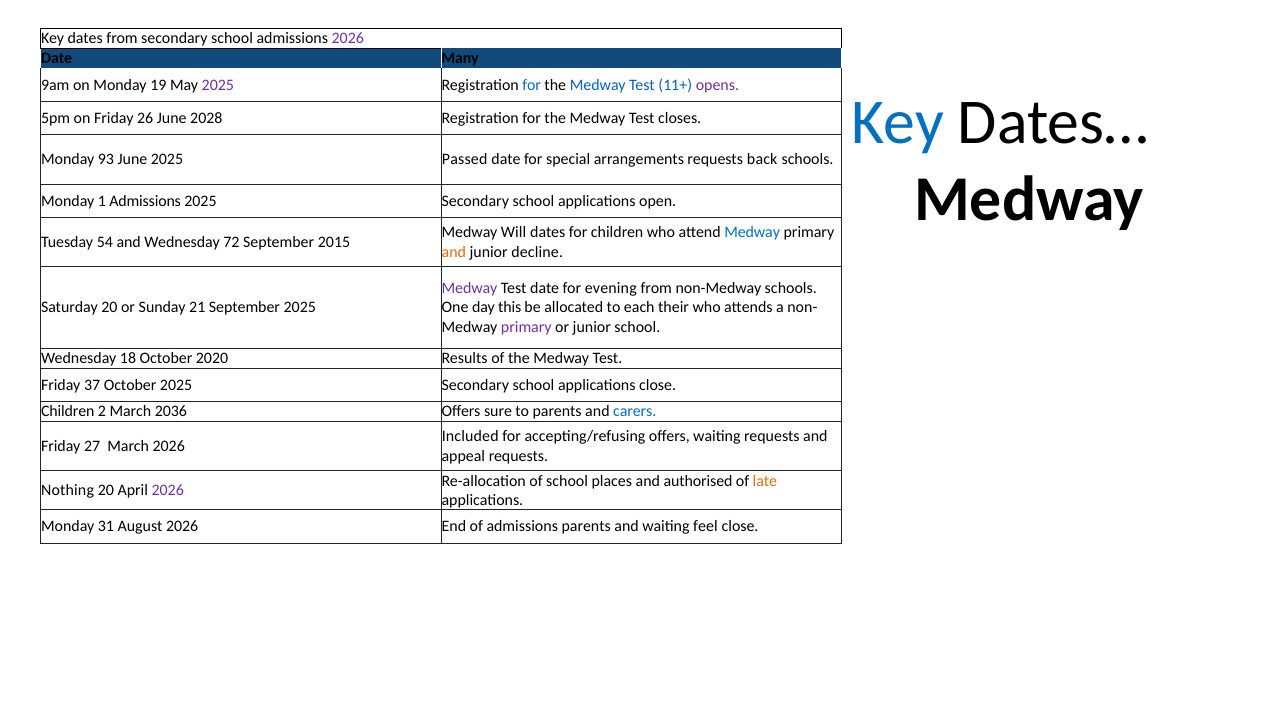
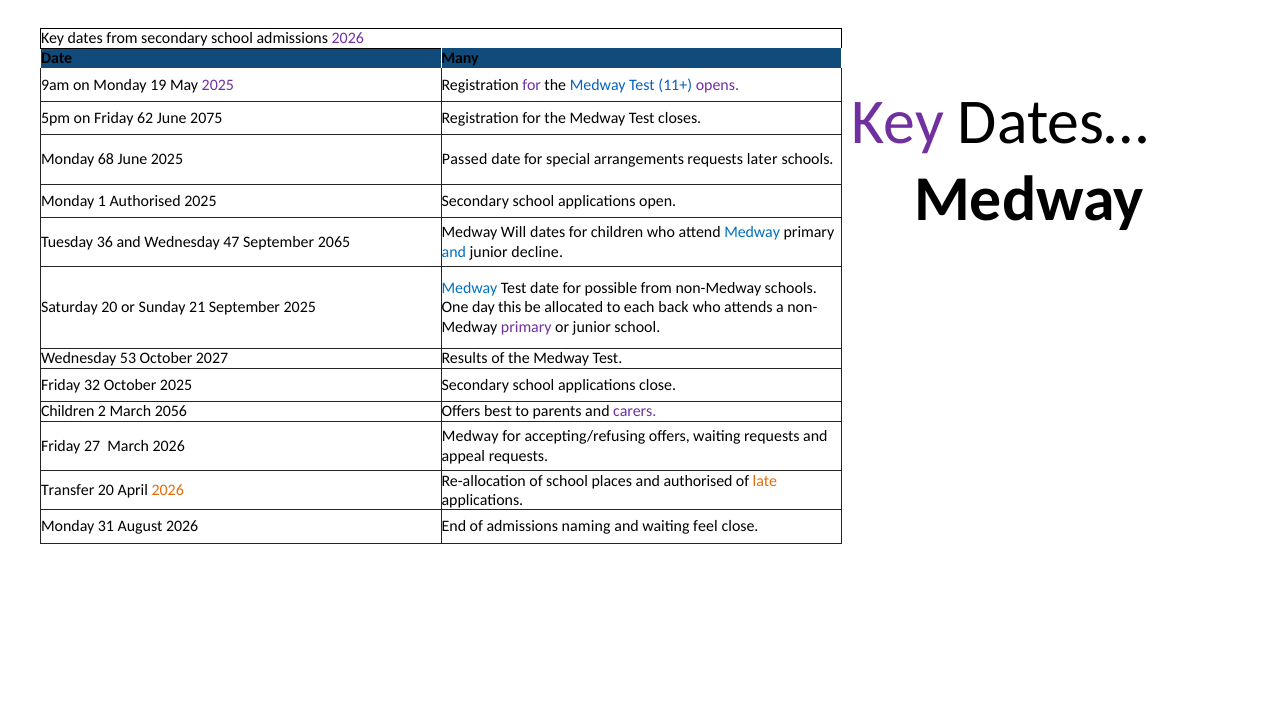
for at (532, 85) colour: blue -> purple
Key at (898, 122) colour: blue -> purple
26: 26 -> 62
2028: 2028 -> 2075
93: 93 -> 68
back: back -> later
1 Admissions: Admissions -> Authorised
54: 54 -> 36
72: 72 -> 47
2015: 2015 -> 2065
and at (454, 252) colour: orange -> blue
Medway at (470, 288) colour: purple -> blue
evening: evening -> possible
their: their -> back
18: 18 -> 53
2020: 2020 -> 2027
37: 37 -> 32
2036: 2036 -> 2056
sure: sure -> best
carers colour: blue -> purple
Included at (470, 436): Included -> Medway
Nothing: Nothing -> Transfer
2026 at (168, 490) colour: purple -> orange
admissions parents: parents -> naming
